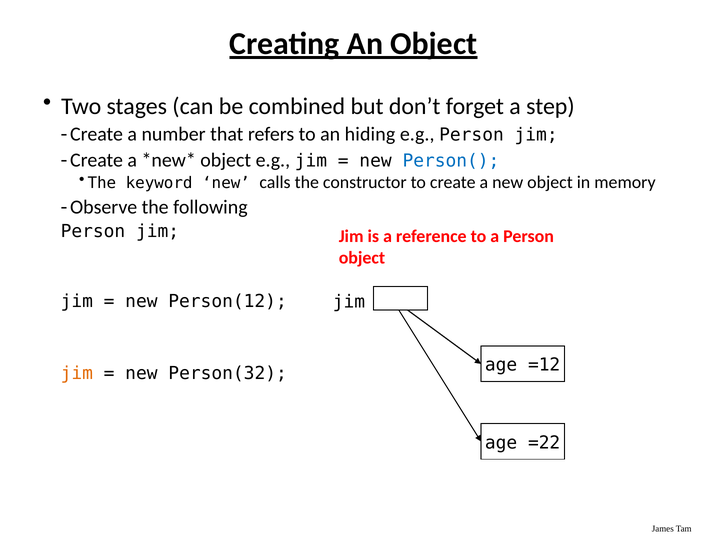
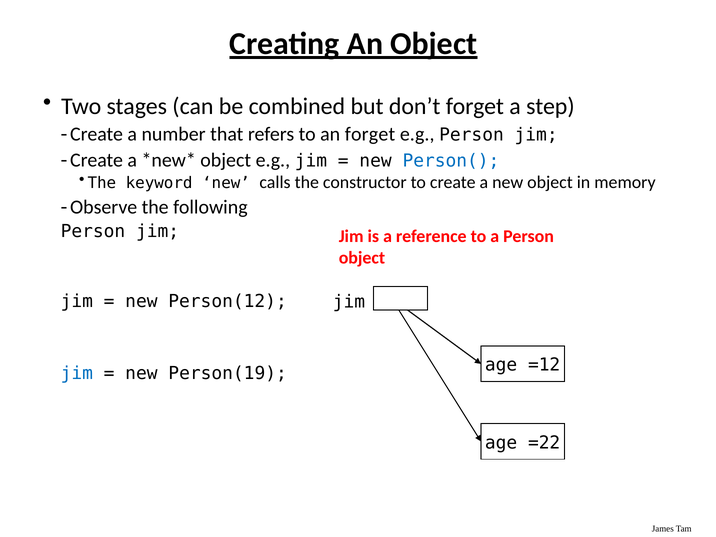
an hiding: hiding -> forget
jim at (77, 373) colour: orange -> blue
Person(32: Person(32 -> Person(19
